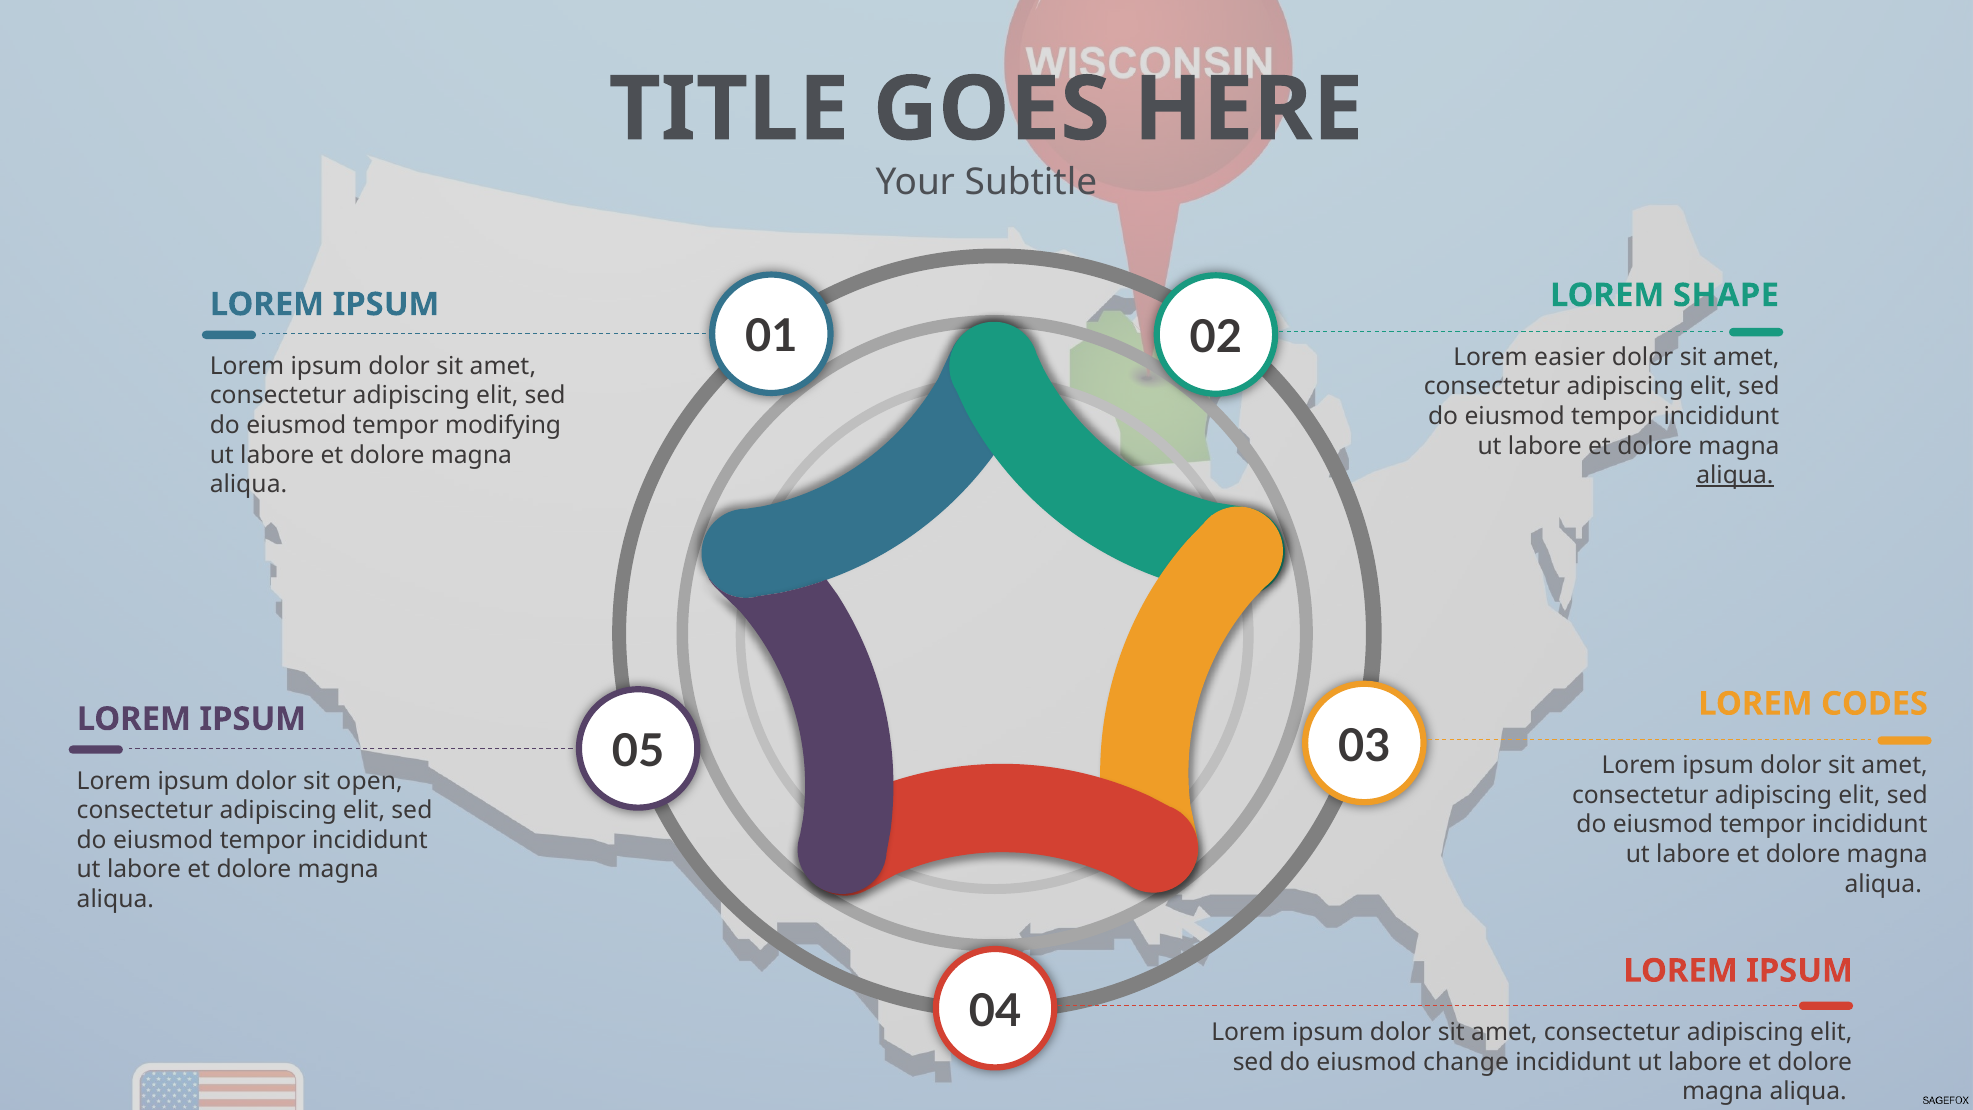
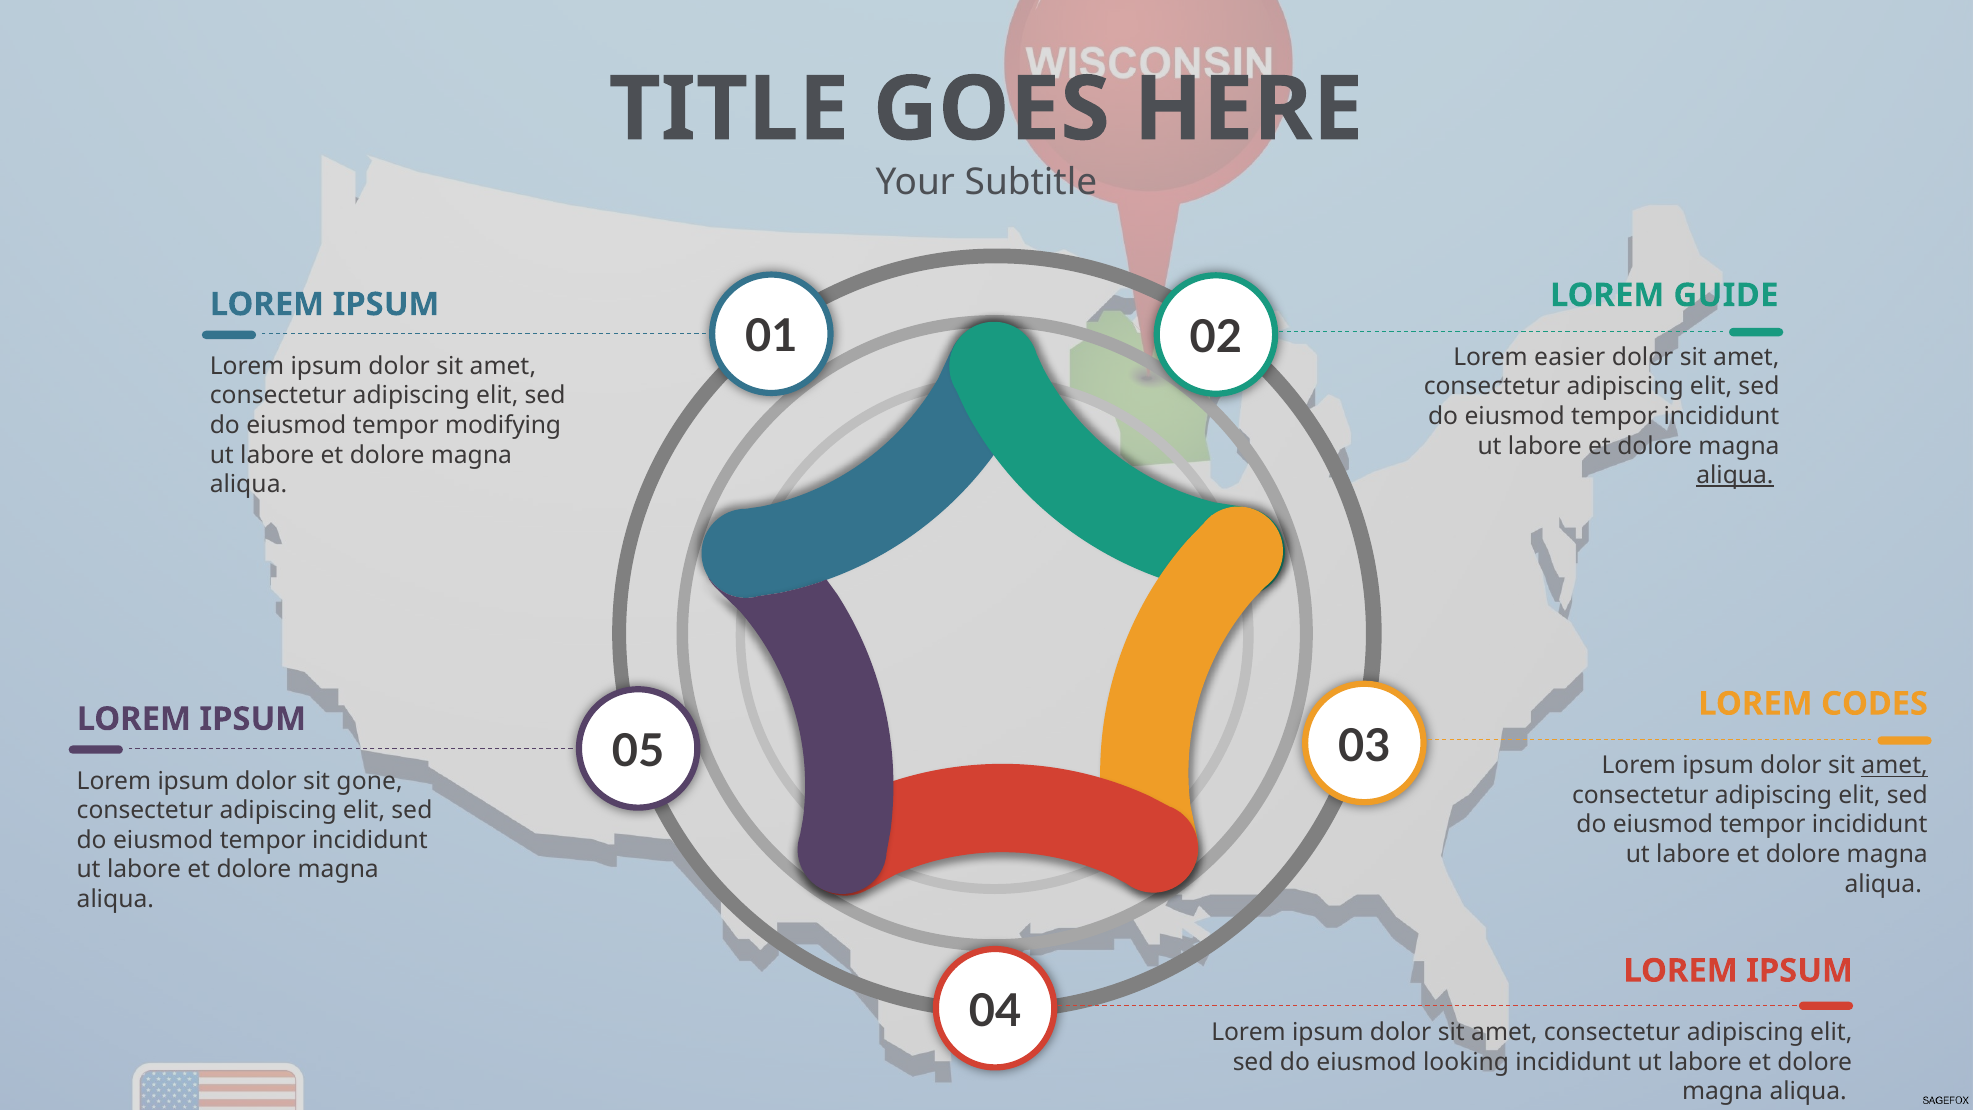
SHAPE: SHAPE -> GUIDE
amet at (1895, 766) underline: none -> present
open: open -> gone
change: change -> looking
